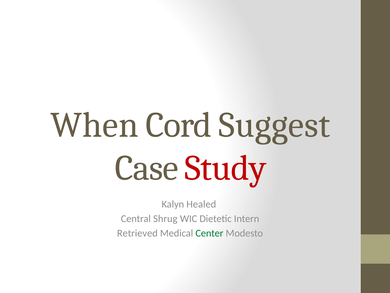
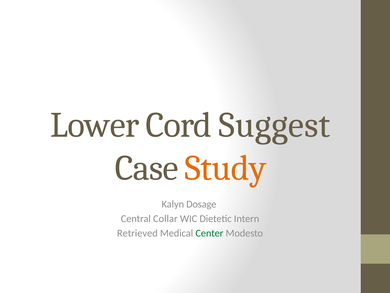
When: When -> Lower
Study colour: red -> orange
Healed: Healed -> Dosage
Shrug: Shrug -> Collar
